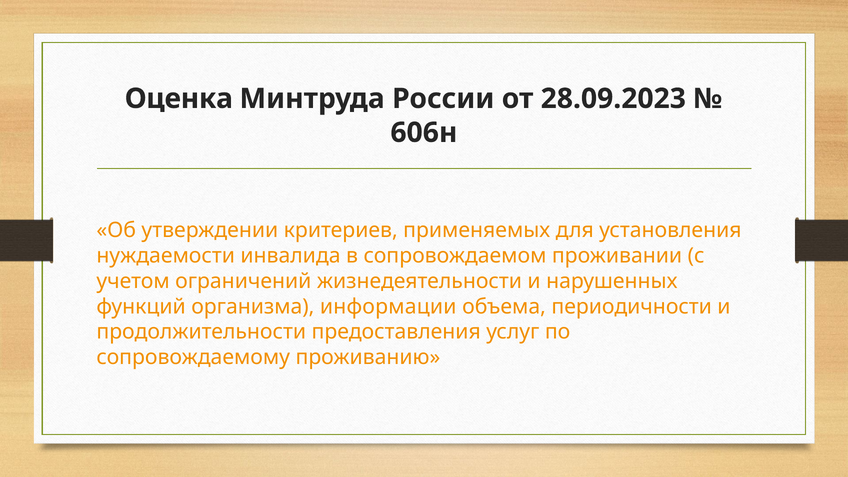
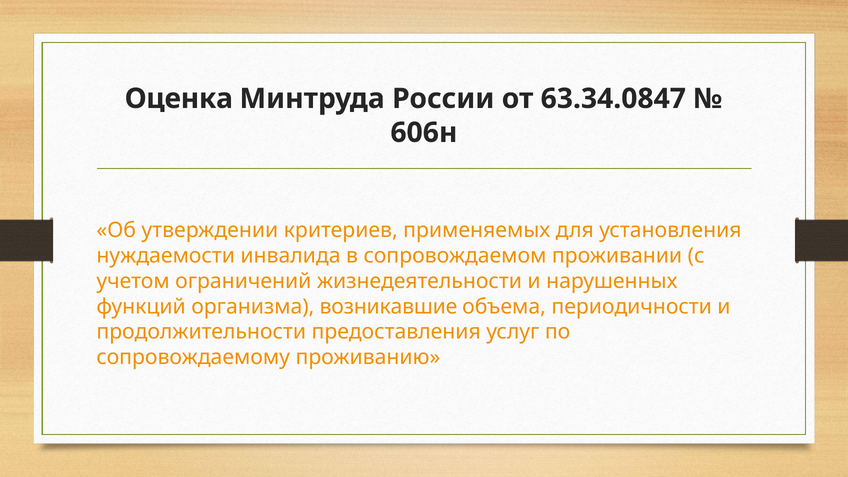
28.09.2023: 28.09.2023 -> 63.34.0847
информации: информации -> возникавшие
